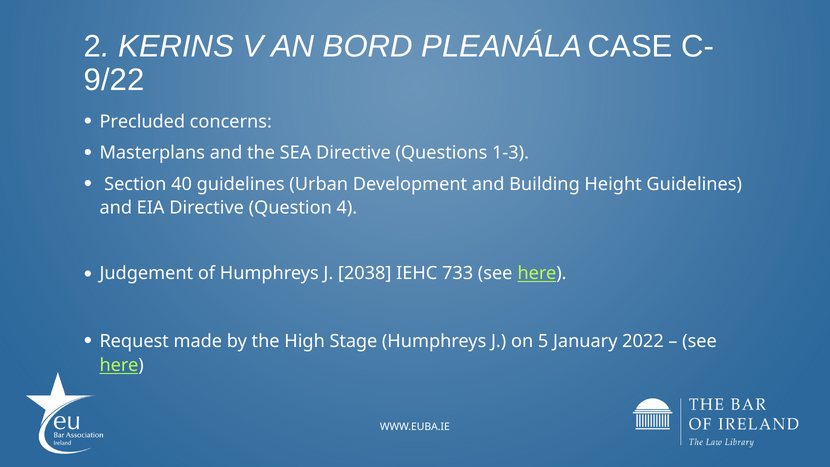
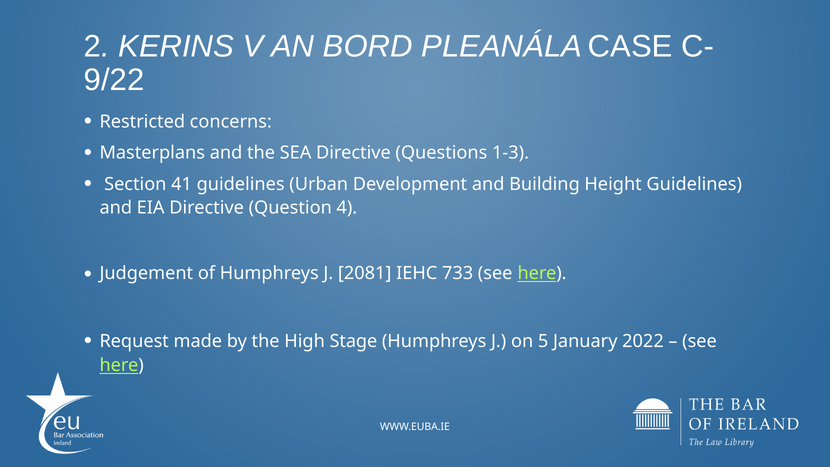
Precluded: Precluded -> Restricted
40: 40 -> 41
2038: 2038 -> 2081
